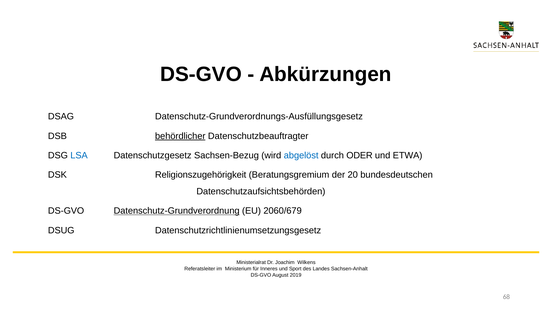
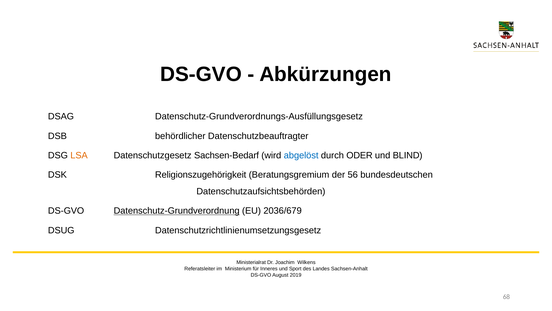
behördlicher underline: present -> none
LSA colour: blue -> orange
Sachsen-Bezug: Sachsen-Bezug -> Sachsen-Bedarf
ETWA: ETWA -> BLIND
20: 20 -> 56
2060/679: 2060/679 -> 2036/679
